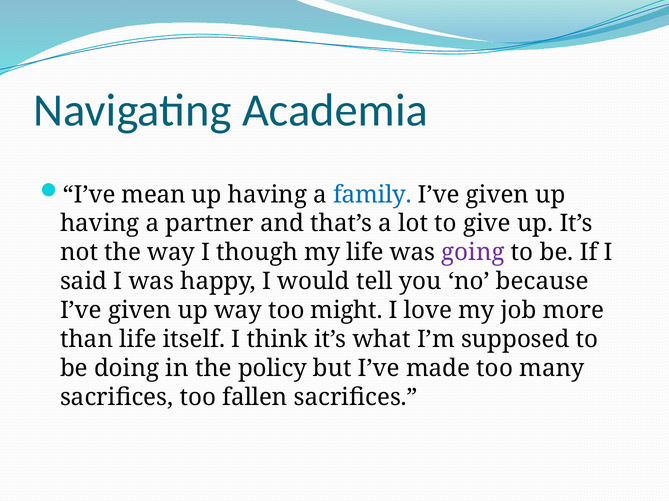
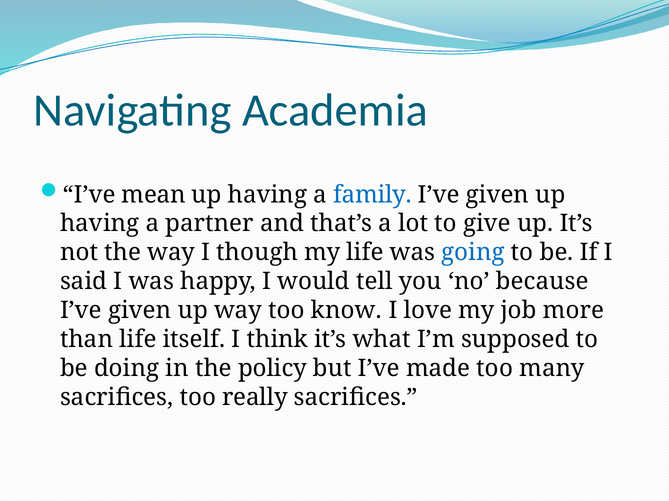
going colour: purple -> blue
might: might -> know
fallen: fallen -> really
